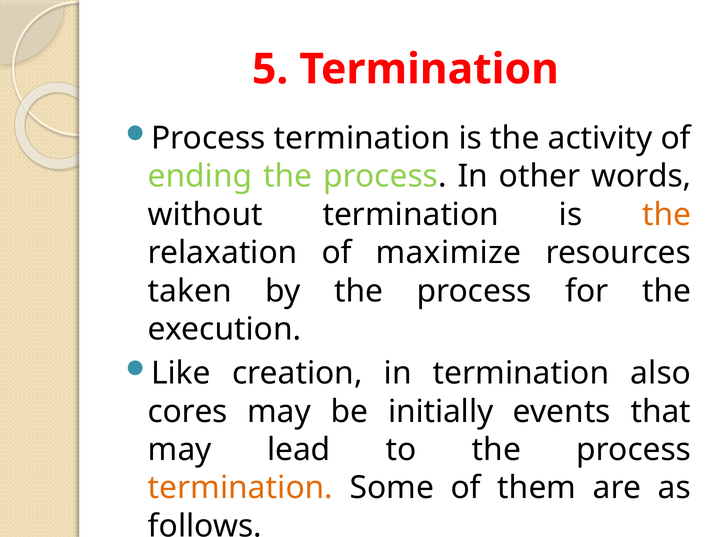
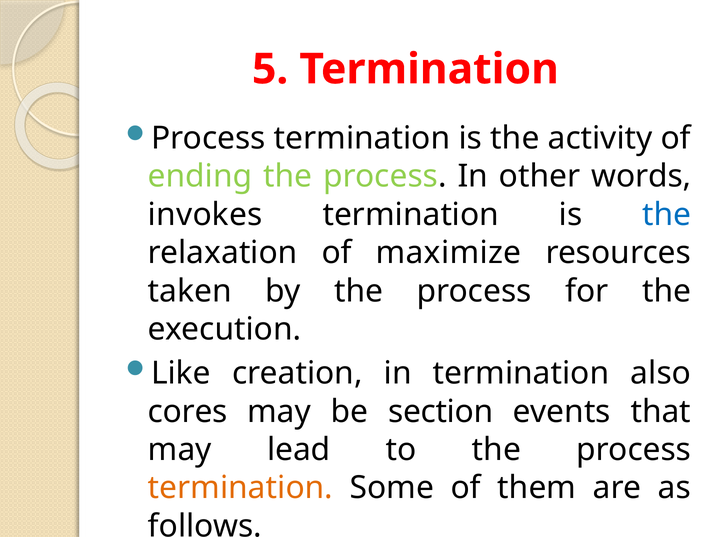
without: without -> invokes
the at (667, 214) colour: orange -> blue
initially: initially -> section
